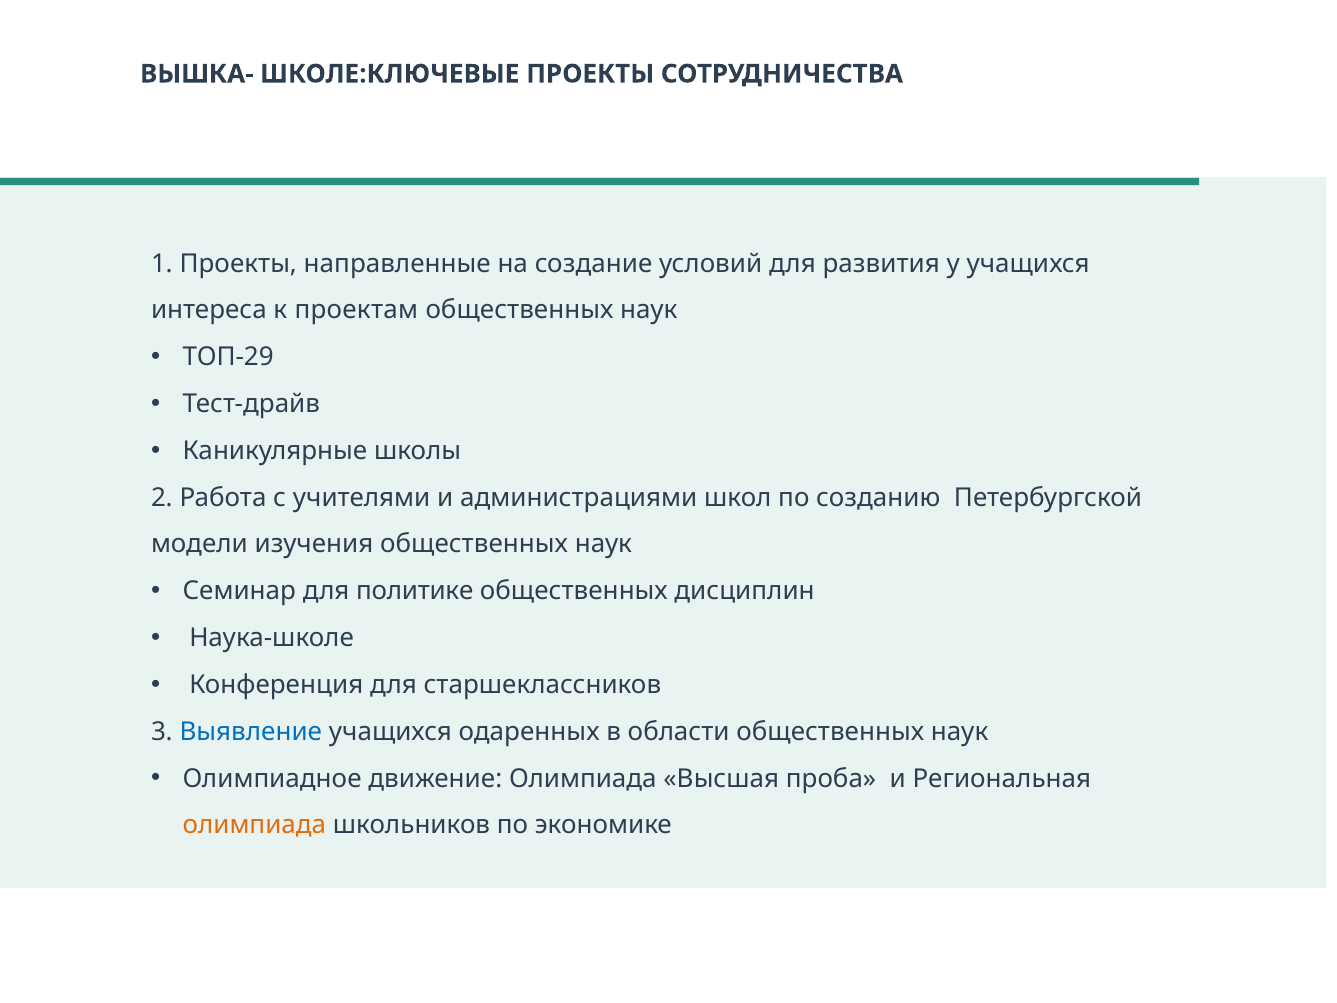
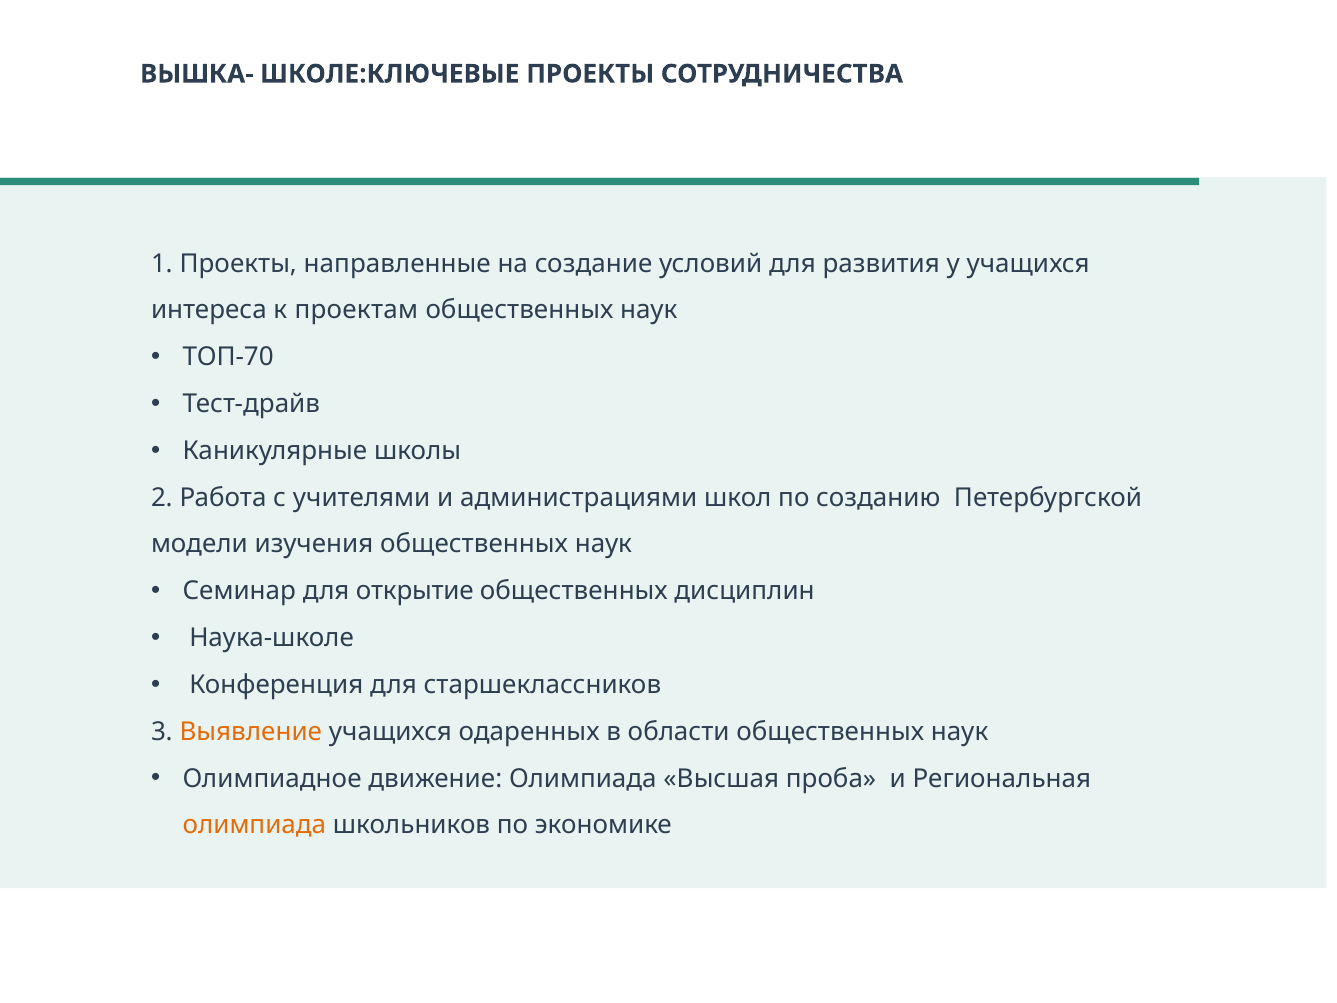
ТОП-29: ТОП-29 -> ТОП-70
политике: политике -> открытие
Выявление colour: blue -> orange
